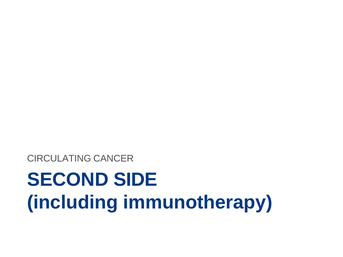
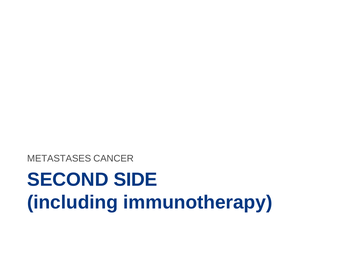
CIRCULATING: CIRCULATING -> METASTASES
